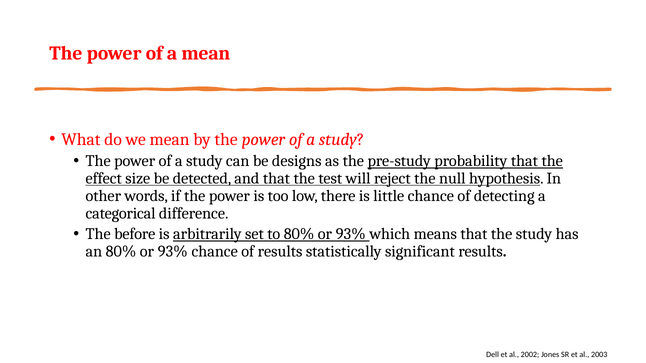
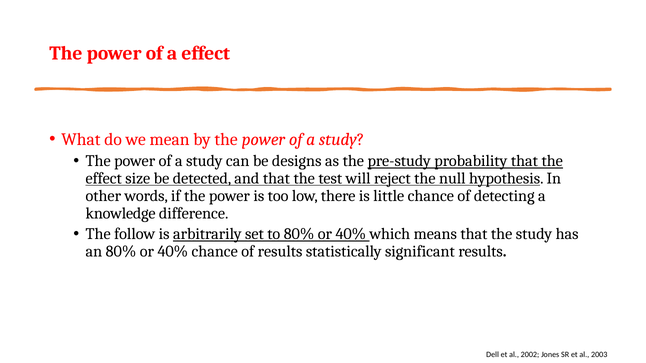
a mean: mean -> effect
categorical: categorical -> knowledge
before: before -> follow
to 80% or 93%: 93% -> 40%
an 80% or 93%: 93% -> 40%
